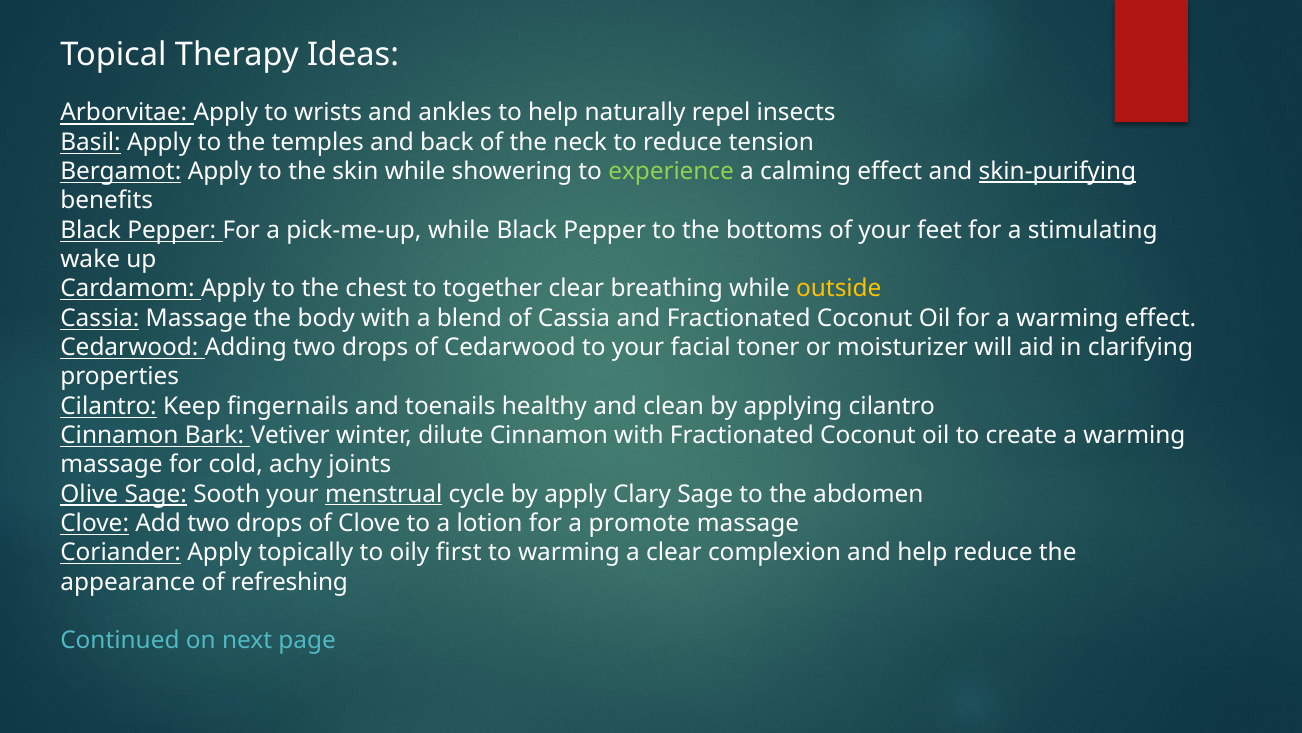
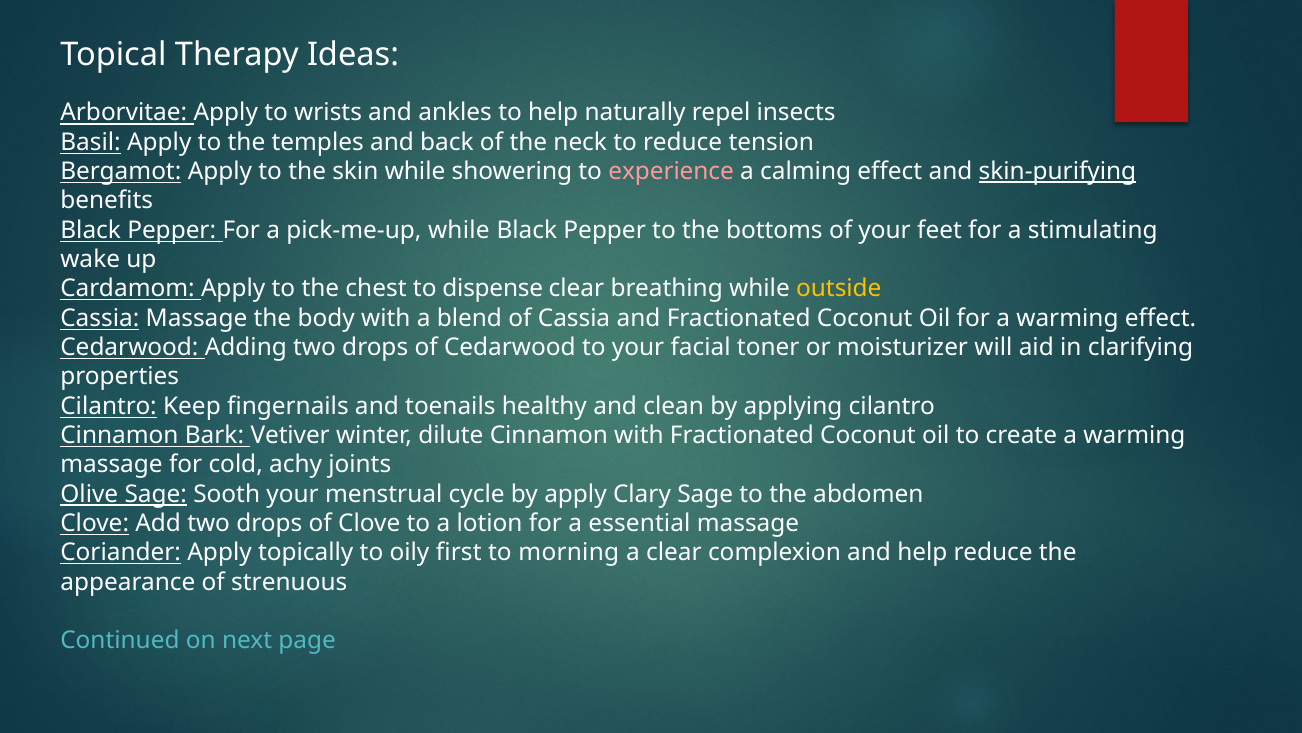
experience colour: light green -> pink
together: together -> dispense
menstrual underline: present -> none
promote: promote -> essential
to warming: warming -> morning
refreshing: refreshing -> strenuous
